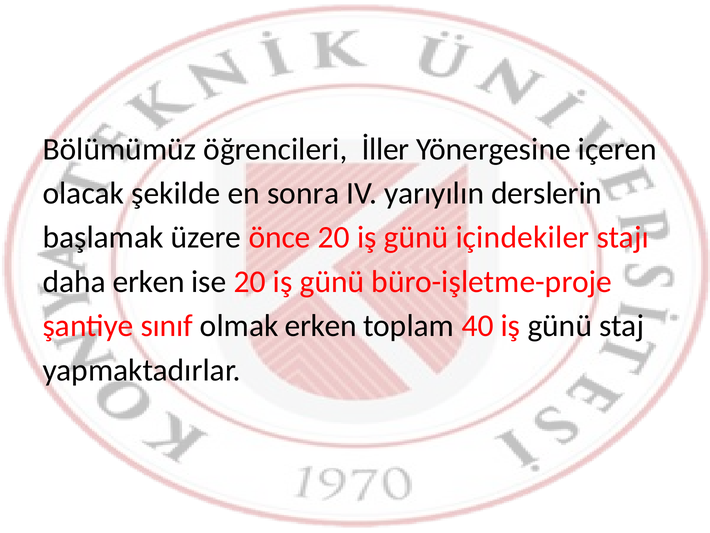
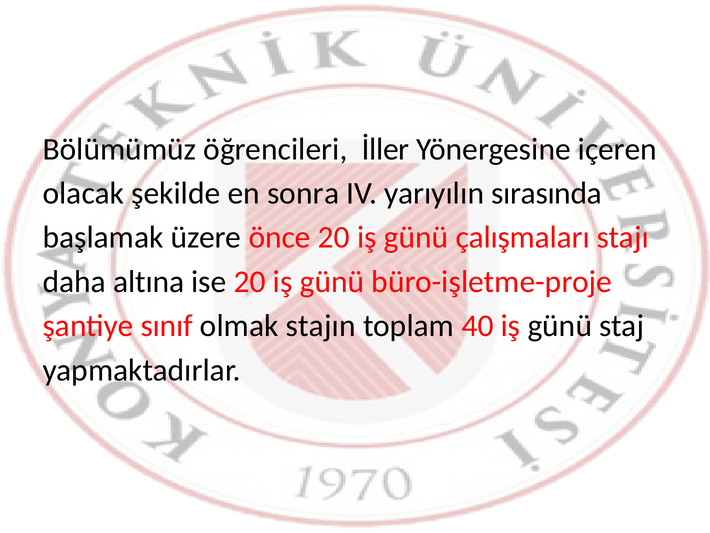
derslerin: derslerin -> sırasında
içindekiler: içindekiler -> çalışmaları
daha erken: erken -> altına
olmak erken: erken -> stajın
